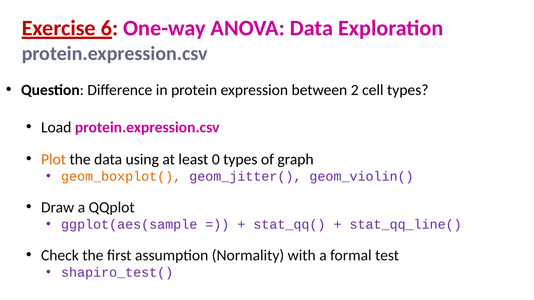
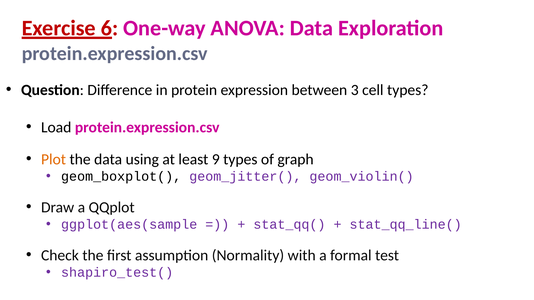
2: 2 -> 3
0: 0 -> 9
geom_boxplot( colour: orange -> black
